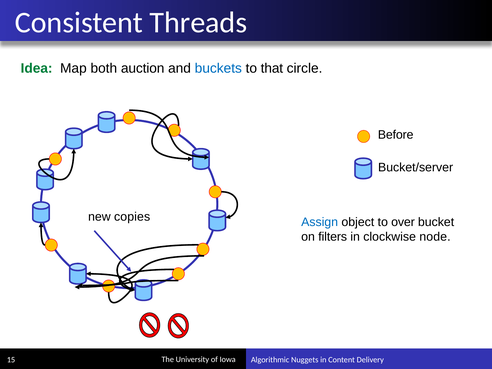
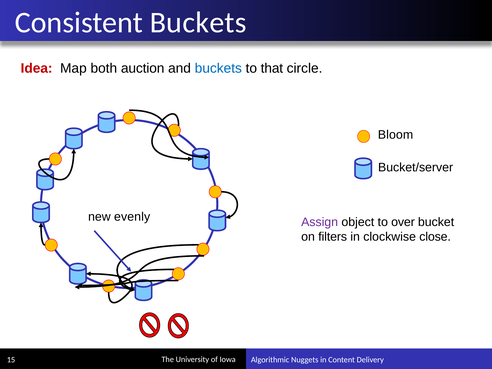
Consistent Threads: Threads -> Buckets
Idea colour: green -> red
Before: Before -> Bloom
copies: copies -> evenly
Assign colour: blue -> purple
node: node -> close
